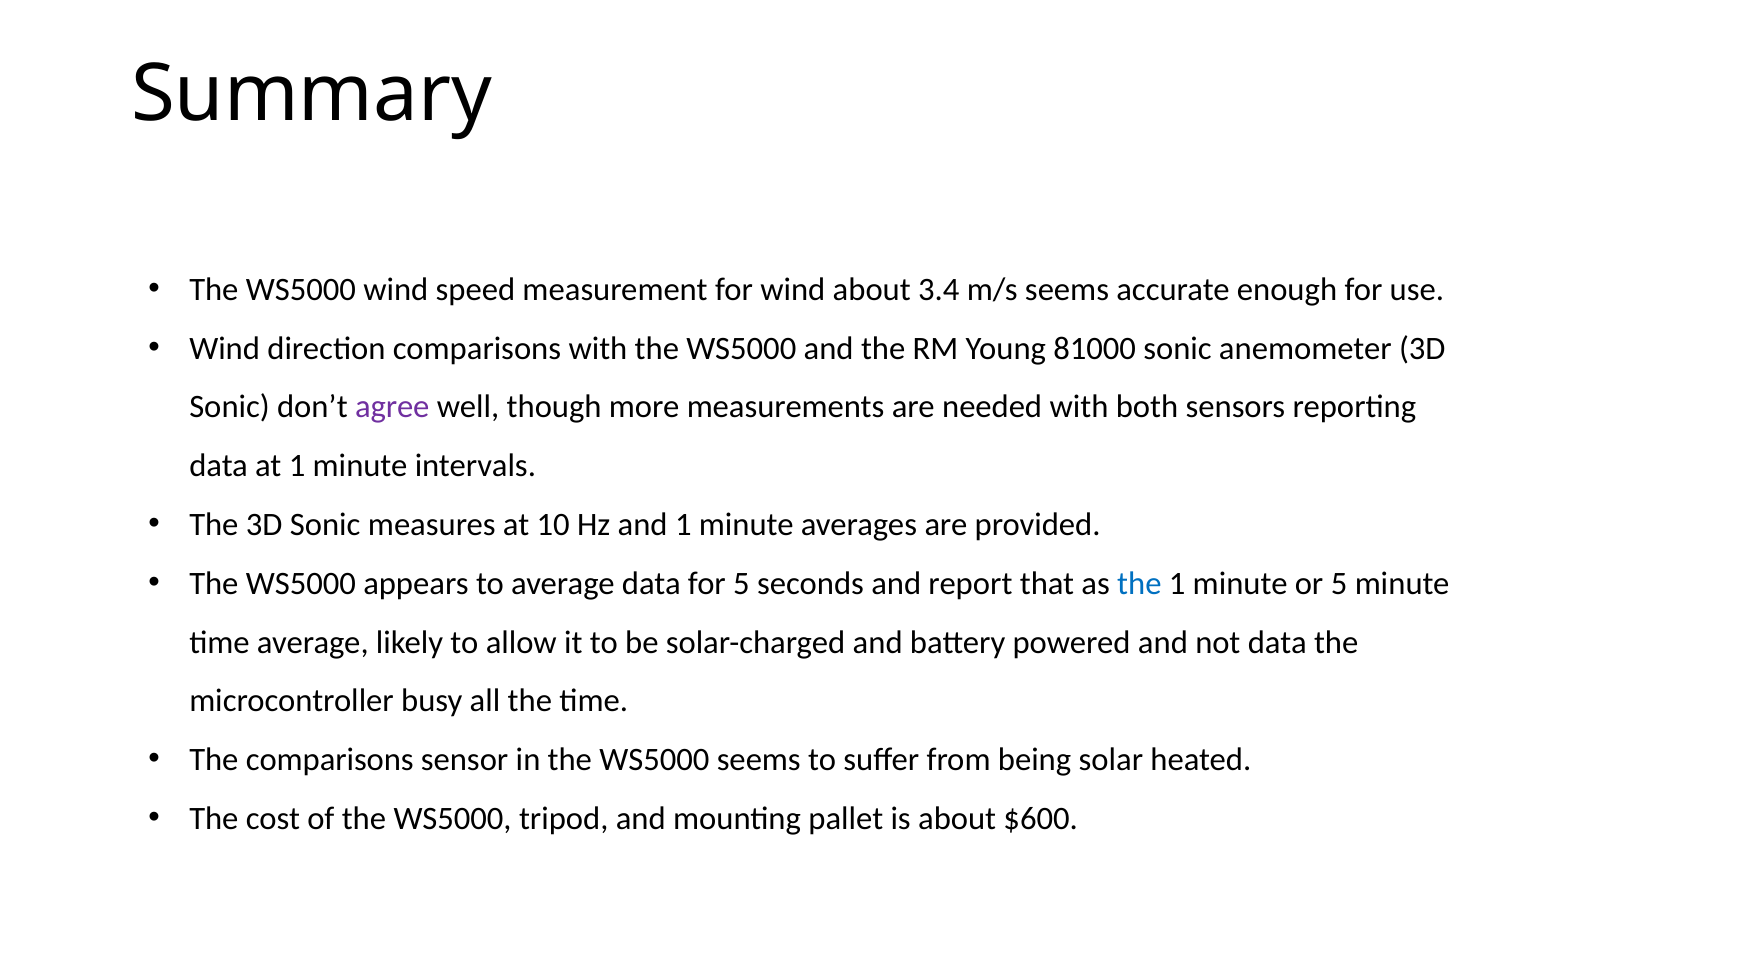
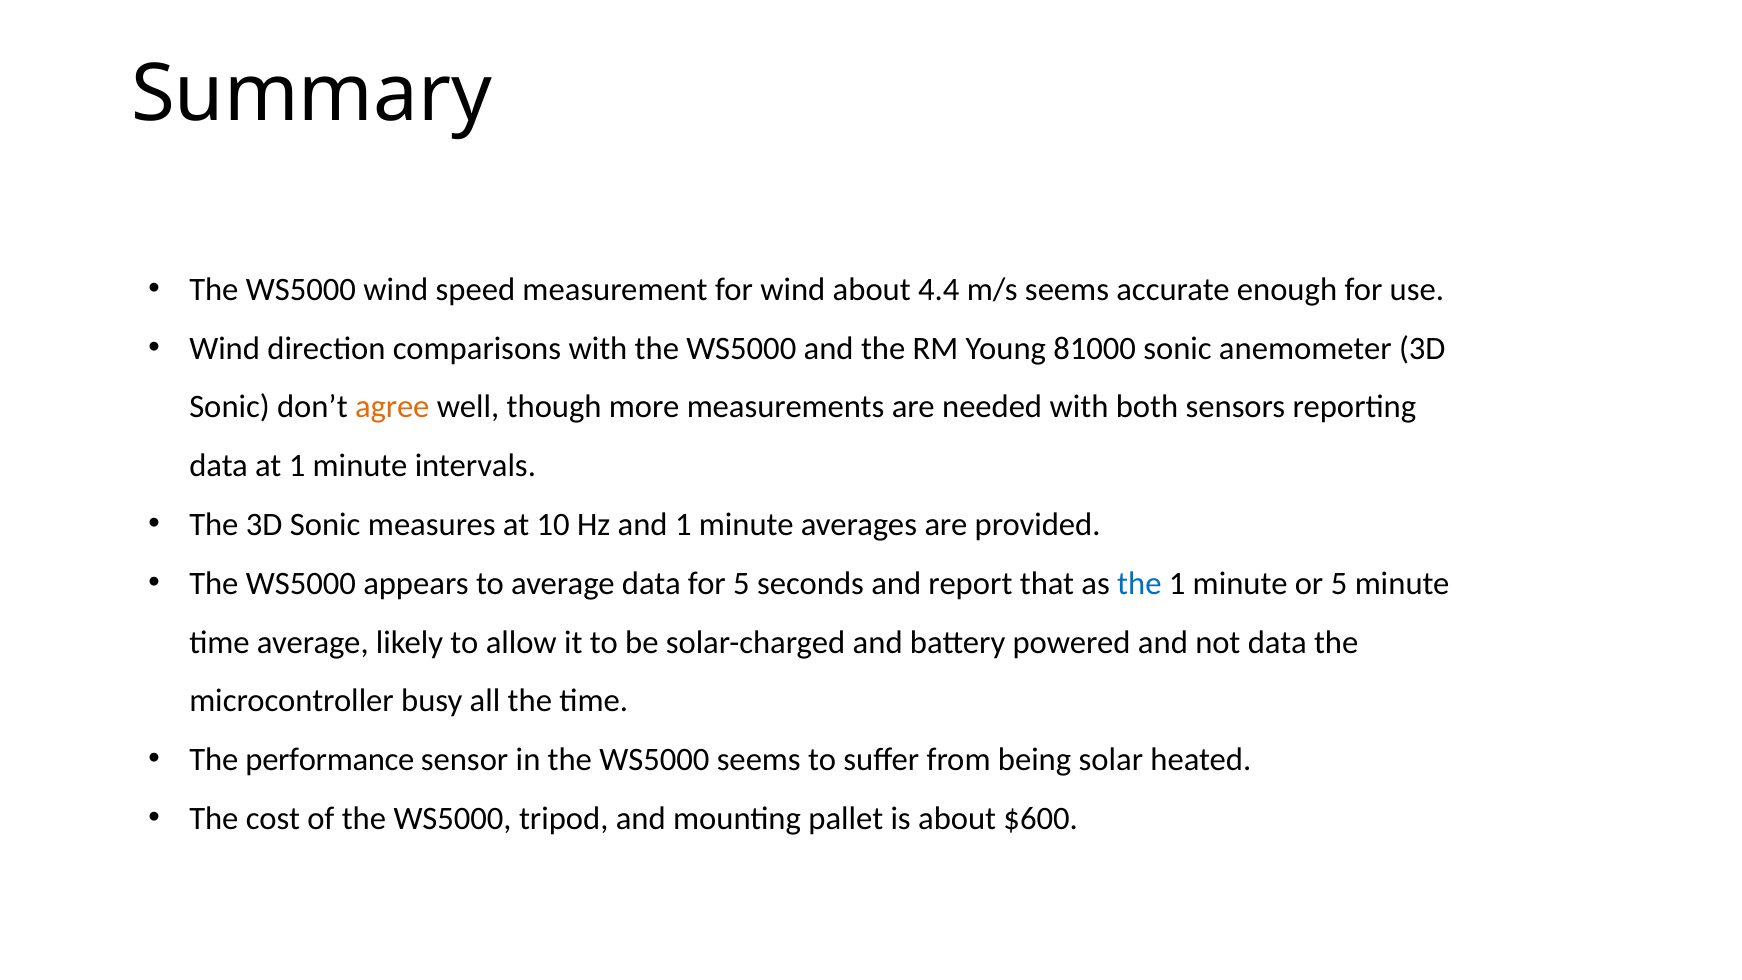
3.4: 3.4 -> 4.4
agree colour: purple -> orange
The comparisons: comparisons -> performance
